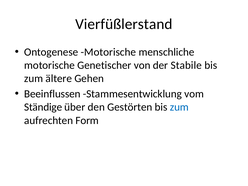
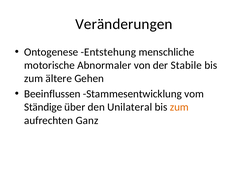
Vierfüßlerstand: Vierfüßlerstand -> Veränderungen
Ontogenese Motorische: Motorische -> Entstehung
Genetischer: Genetischer -> Abnormaler
Gestörten: Gestörten -> Unilateral
zum at (179, 107) colour: blue -> orange
Form: Form -> Ganz
